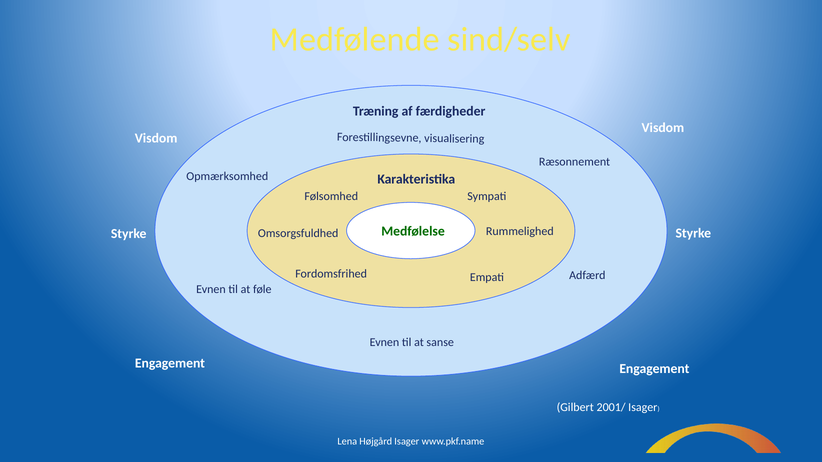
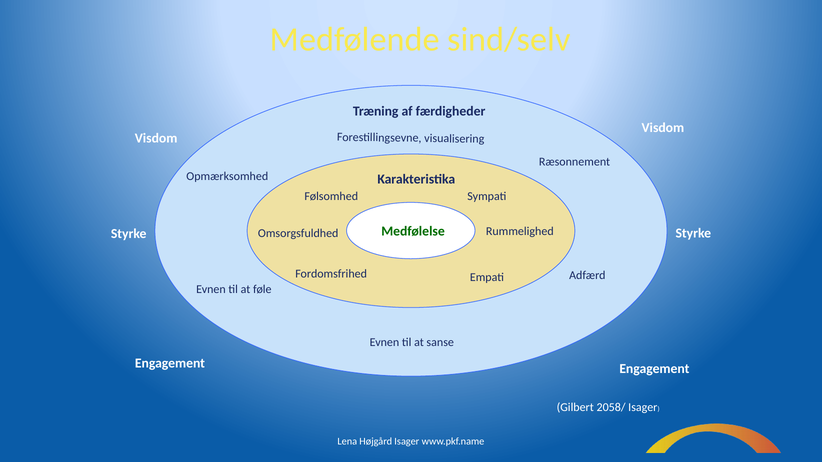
2001/: 2001/ -> 2058/
